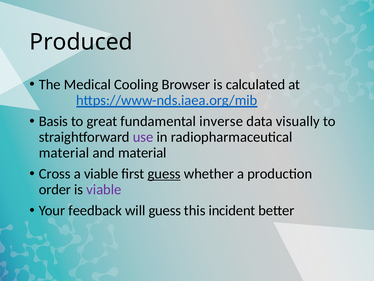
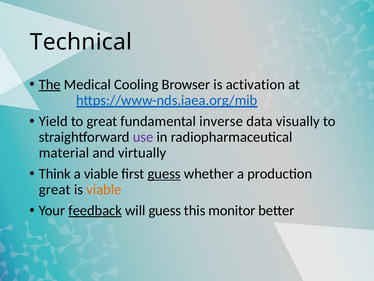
Produced: Produced -> Technical
The underline: none -> present
calculated: calculated -> activation
Basis: Basis -> Yield
and material: material -> virtually
Cross: Cross -> Think
order at (55, 189): order -> great
viable at (104, 189) colour: purple -> orange
feedback underline: none -> present
incident: incident -> monitor
